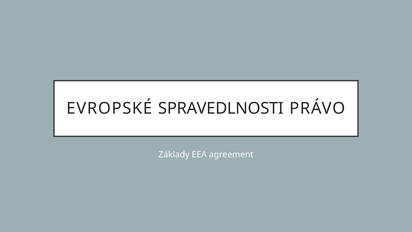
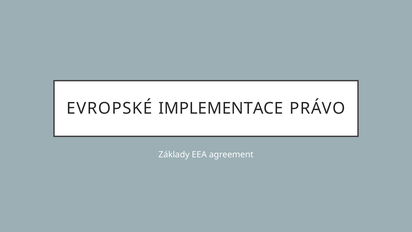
SPRAVEDLNOSTI: SPRAVEDLNOSTI -> IMPLEMENTACE
